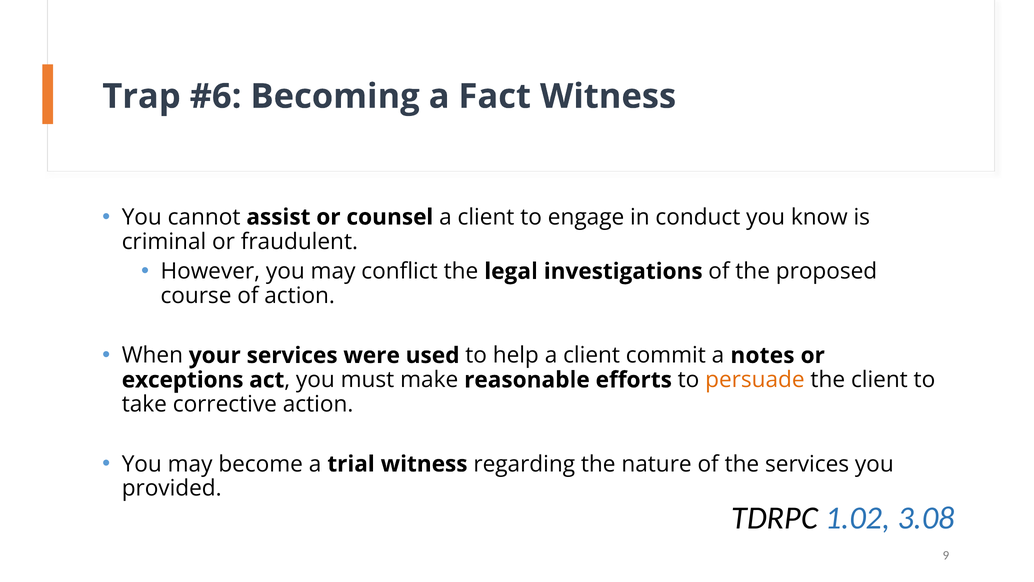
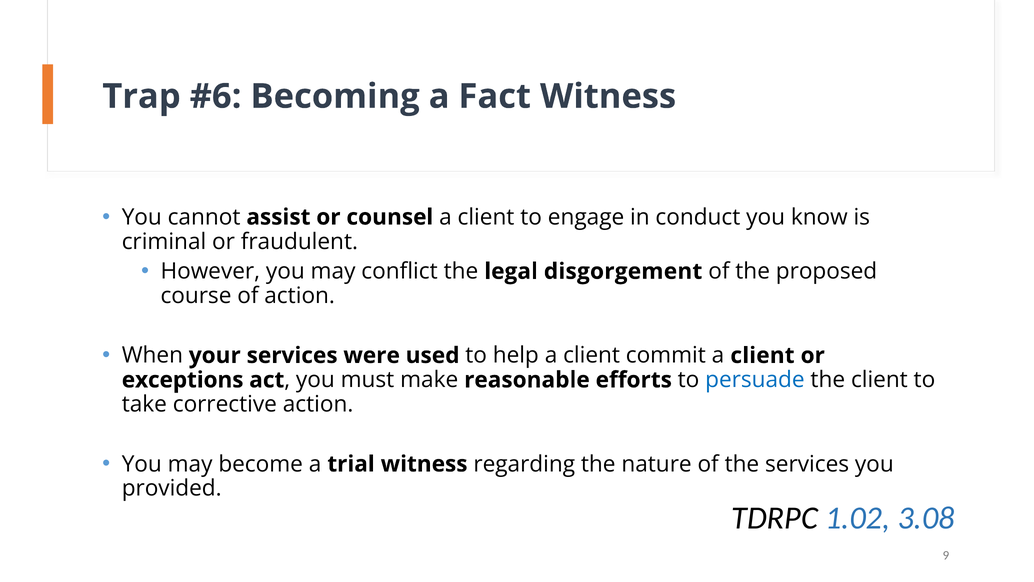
investigations: investigations -> disgorgement
commit a notes: notes -> client
persuade colour: orange -> blue
